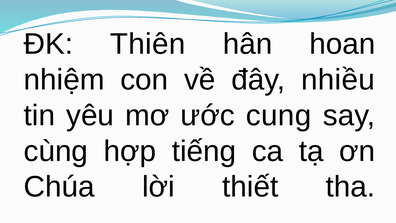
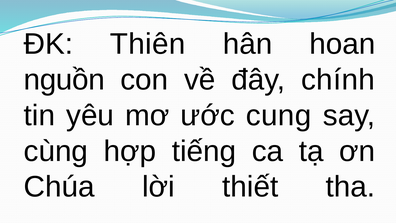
nhiệm: nhiệm -> nguồn
nhiều: nhiều -> chính
